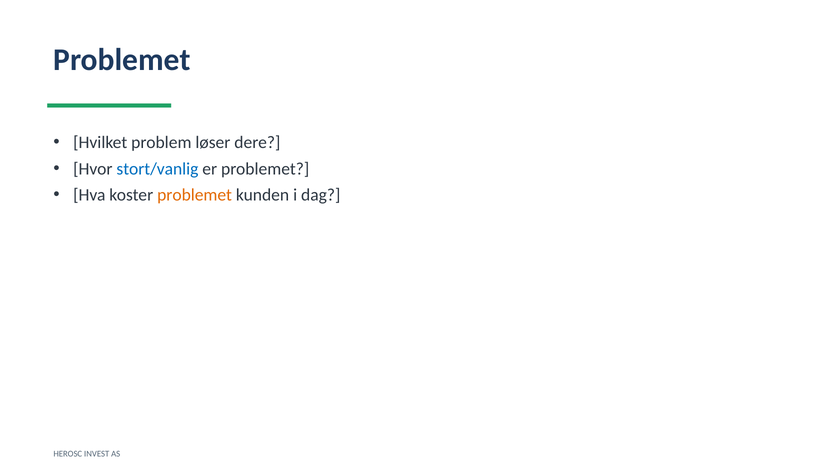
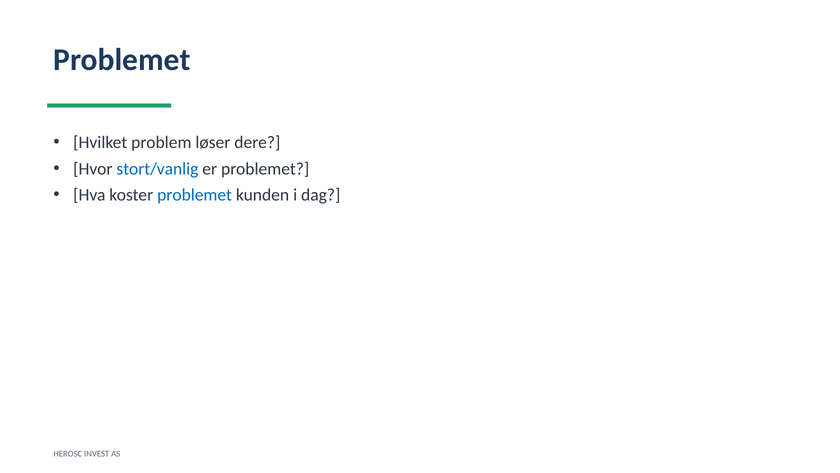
problemet at (195, 195) colour: orange -> blue
